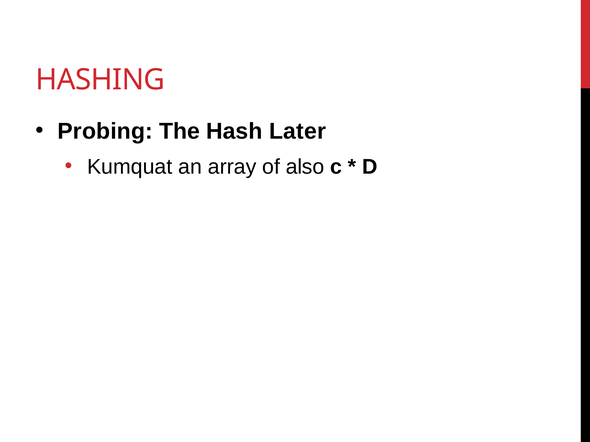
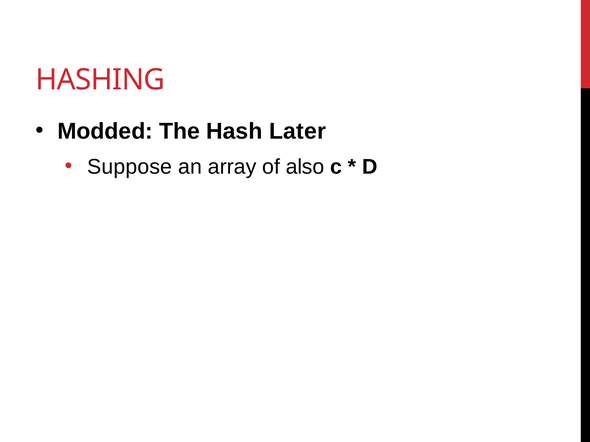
Probing: Probing -> Modded
Kumquat: Kumquat -> Suppose
